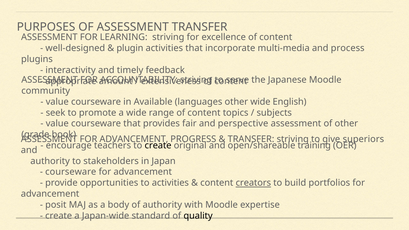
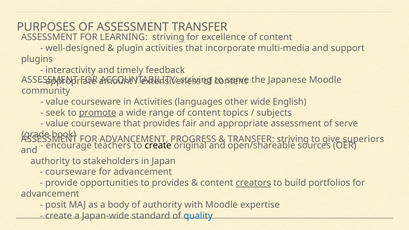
process: process -> support
in Available: Available -> Activities
promote underline: none -> present
and perspective: perspective -> appropriate
of other: other -> serve
training: training -> sources
to activities: activities -> provides
quality colour: black -> blue
